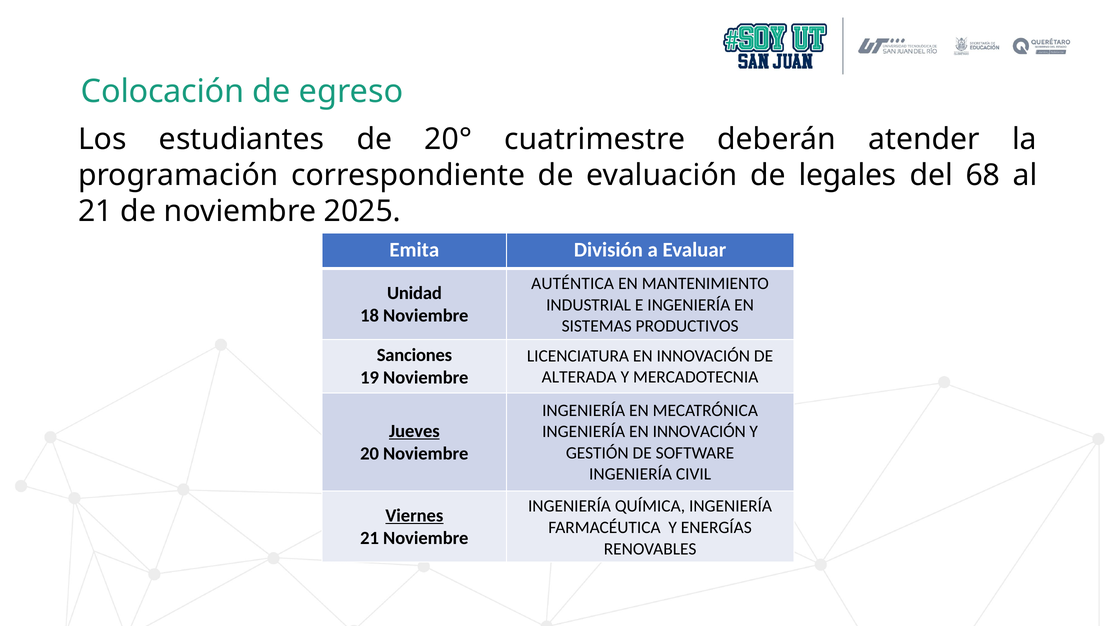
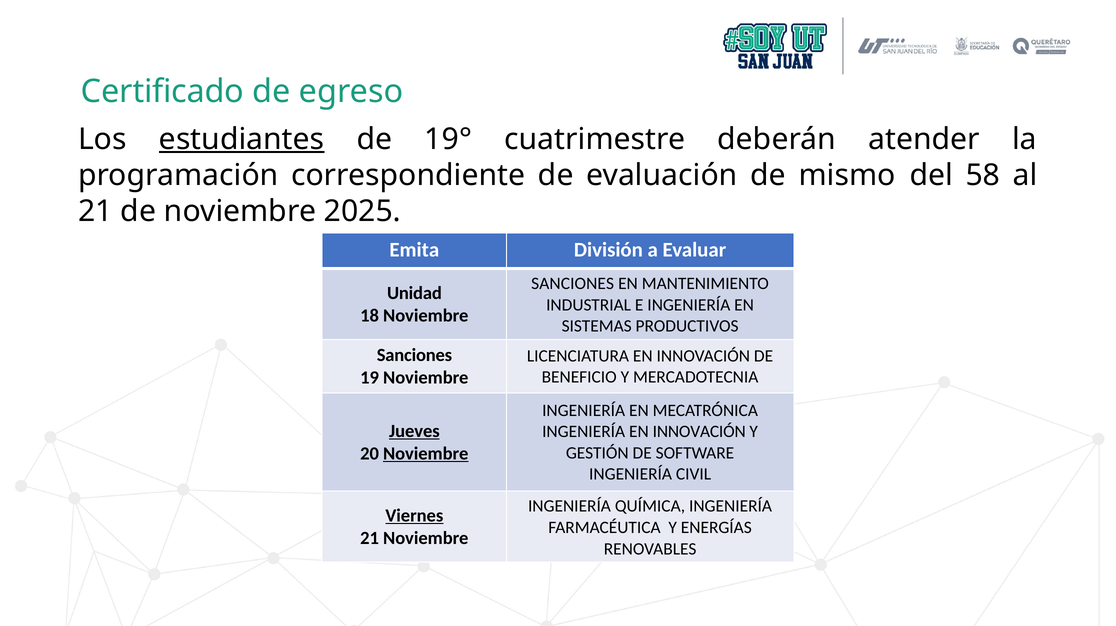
Colocación: Colocación -> Certificado
estudiantes underline: none -> present
20°: 20° -> 19°
legales: legales -> mismo
68: 68 -> 58
AUTÉNTICA at (573, 284): AUTÉNTICA -> SANCIONES
ALTERADA: ALTERADA -> BENEFICIO
Noviembre at (426, 454) underline: none -> present
